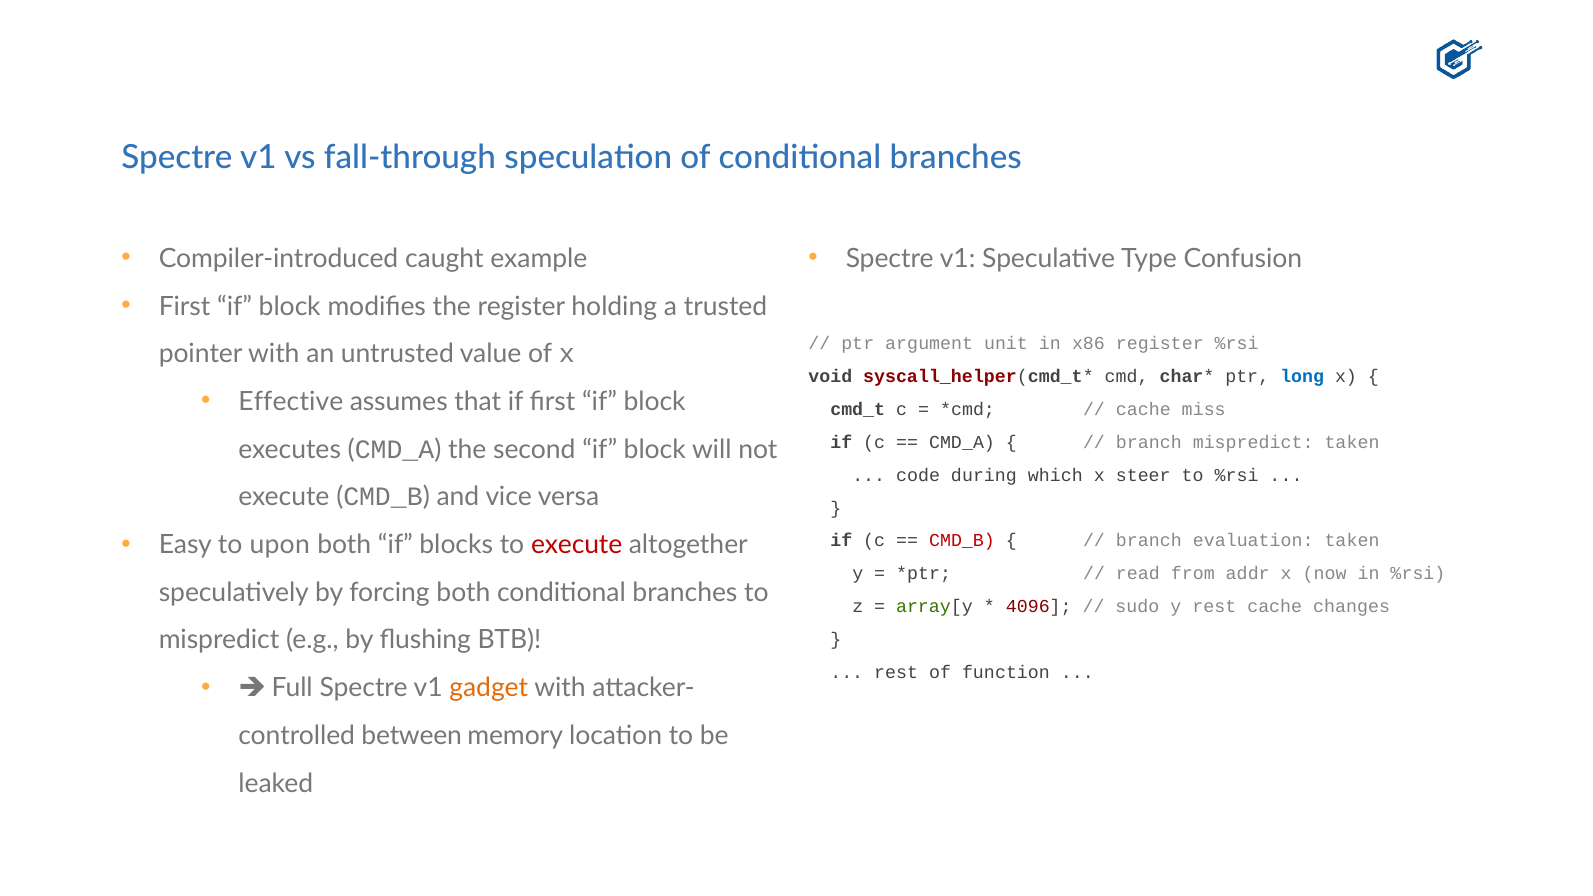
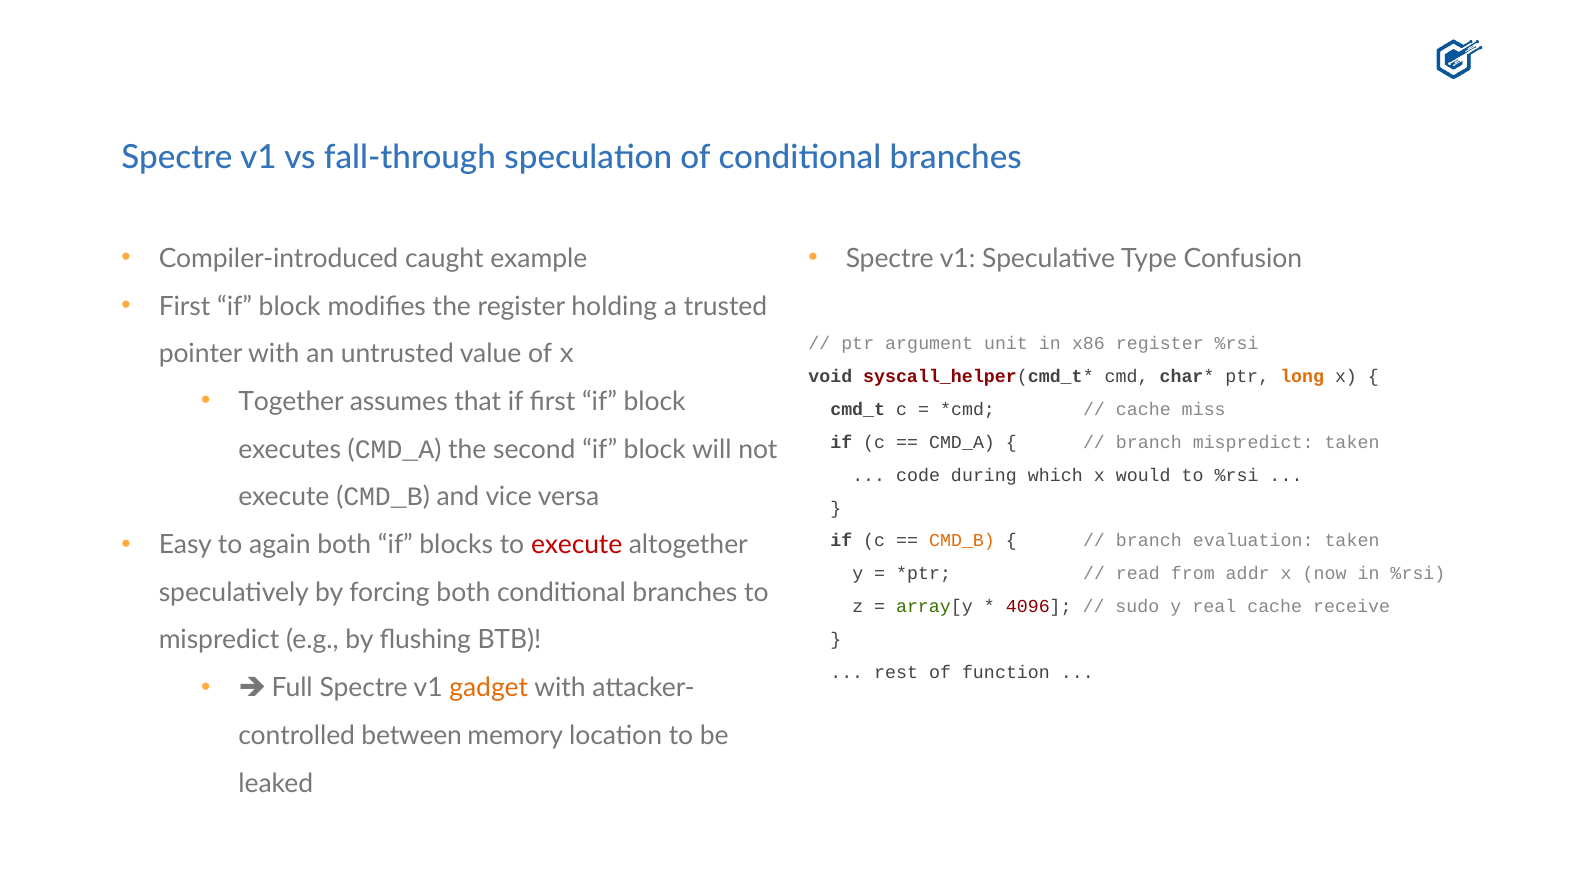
long colour: blue -> orange
Effective: Effective -> Together
steer: steer -> would
upon: upon -> again
CMD_B at (962, 541) colour: red -> orange
y rest: rest -> real
changes: changes -> receive
